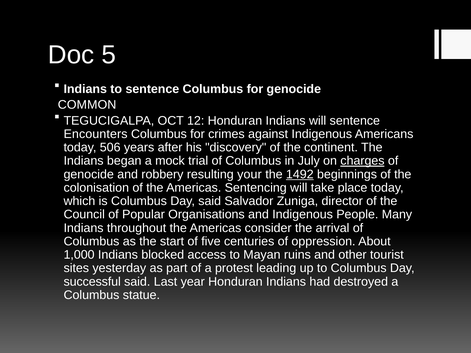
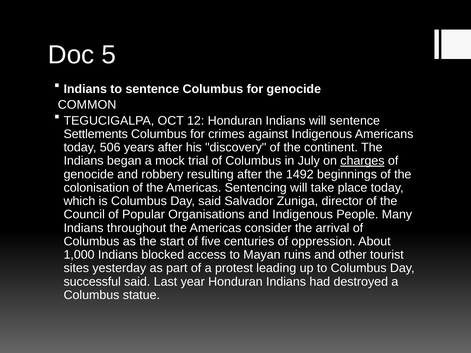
Encounters: Encounters -> Settlements
resulting your: your -> after
1492 underline: present -> none
